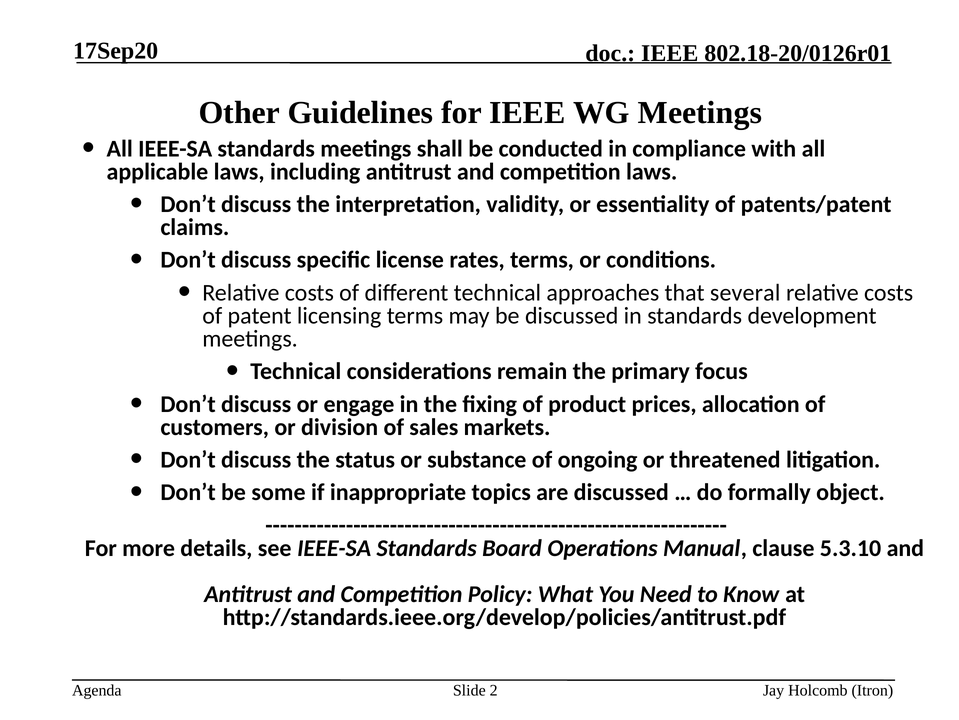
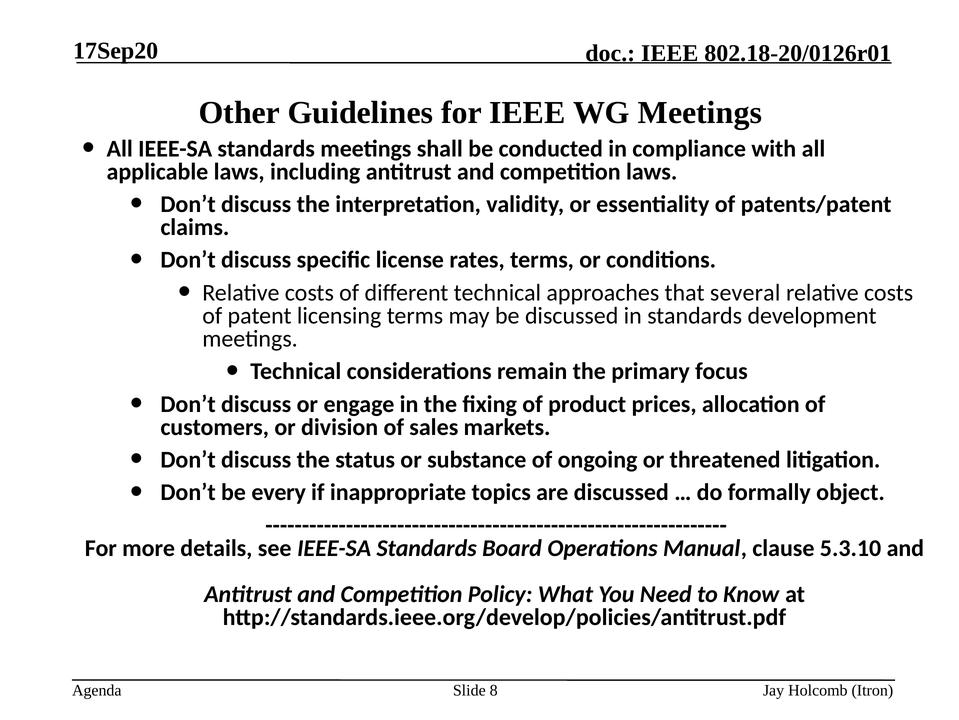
some: some -> every
2: 2 -> 8
